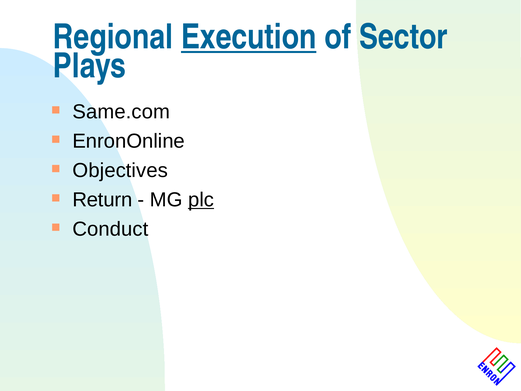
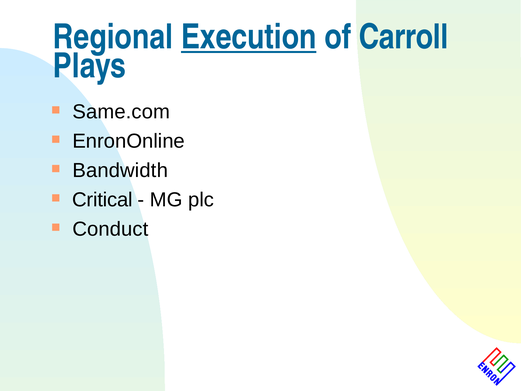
Sector: Sector -> Carroll
Objectives: Objectives -> Bandwidth
Return: Return -> Critical
plc underline: present -> none
